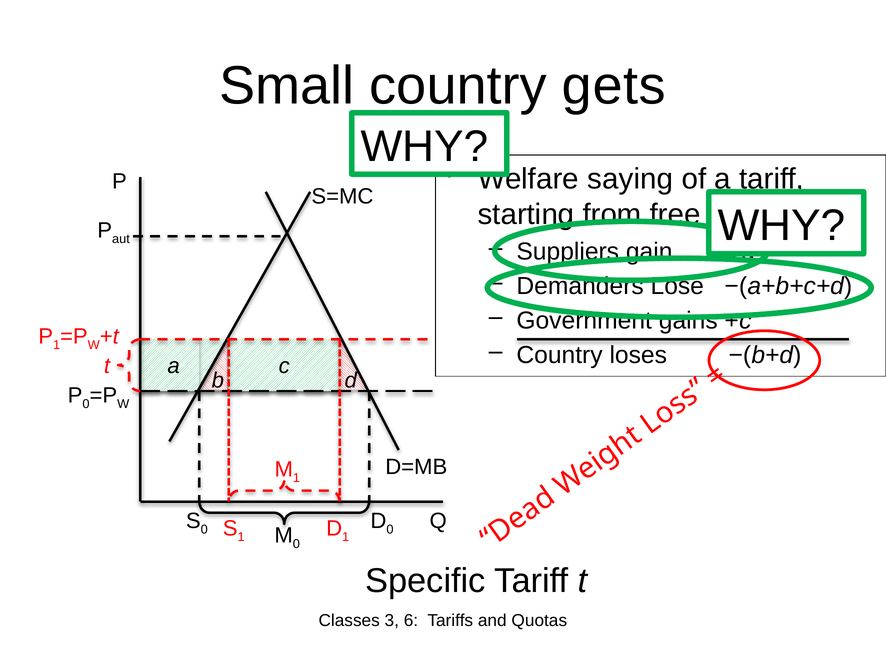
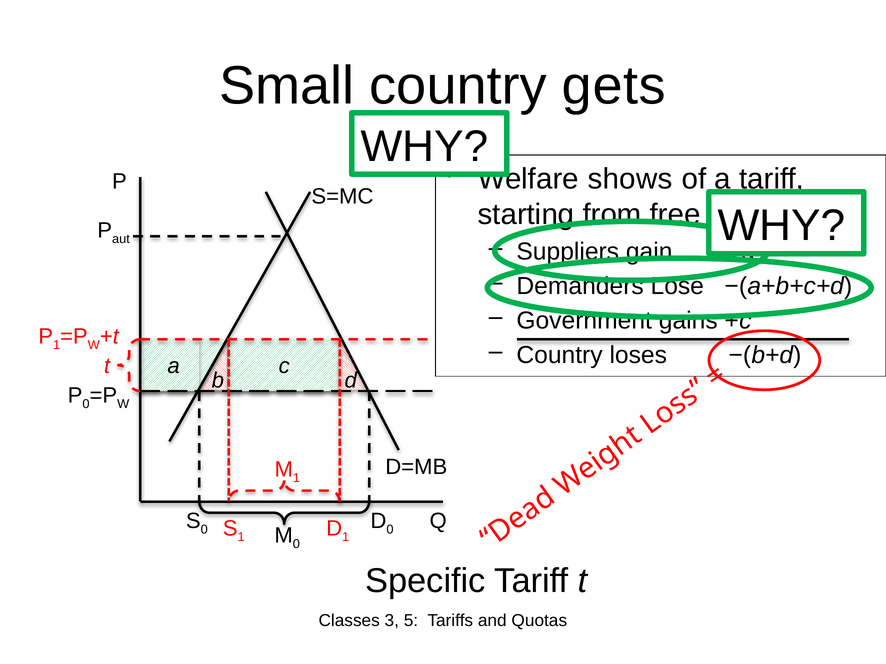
saying: saying -> shows
6: 6 -> 5
